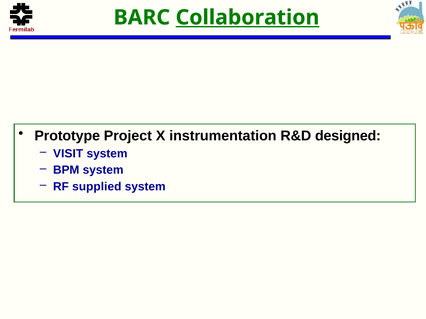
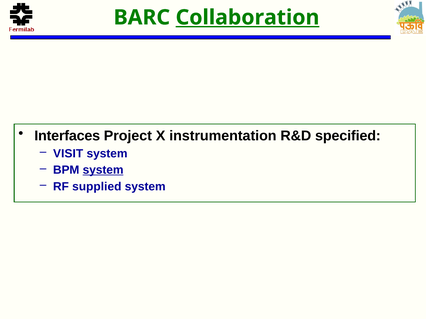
Prototype: Prototype -> Interfaces
designed: designed -> specified
system at (103, 170) underline: none -> present
